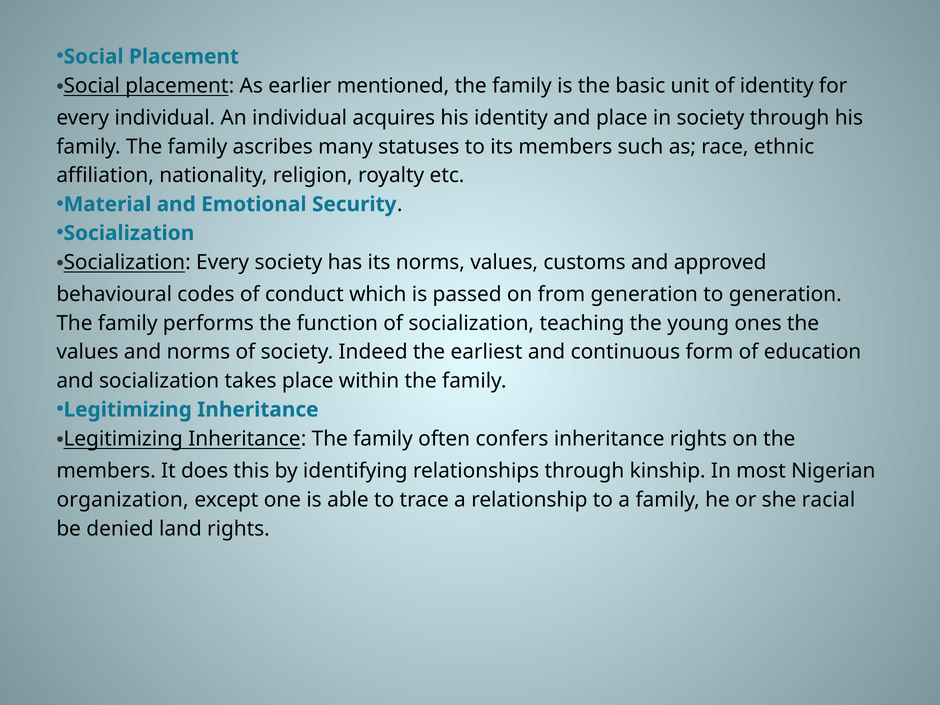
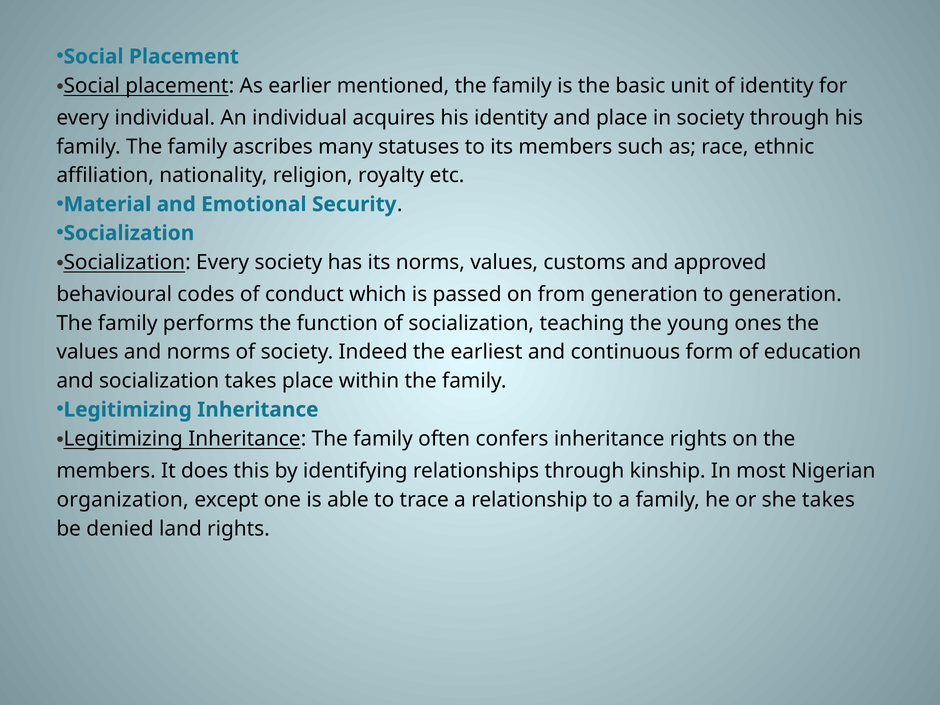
she racial: racial -> takes
